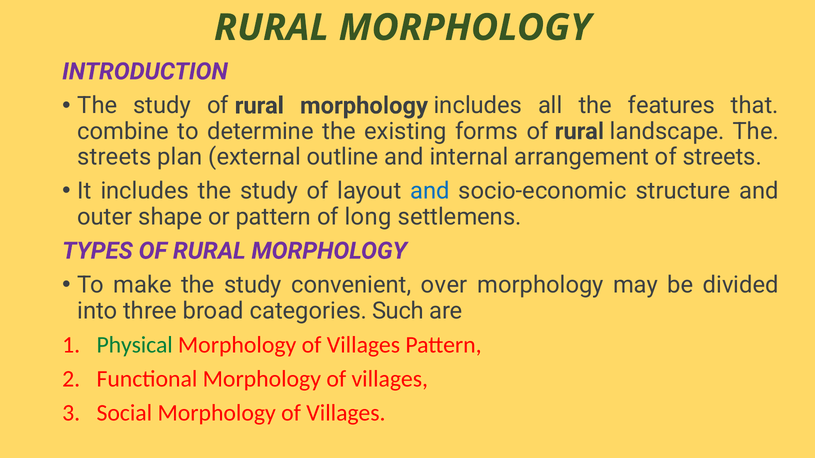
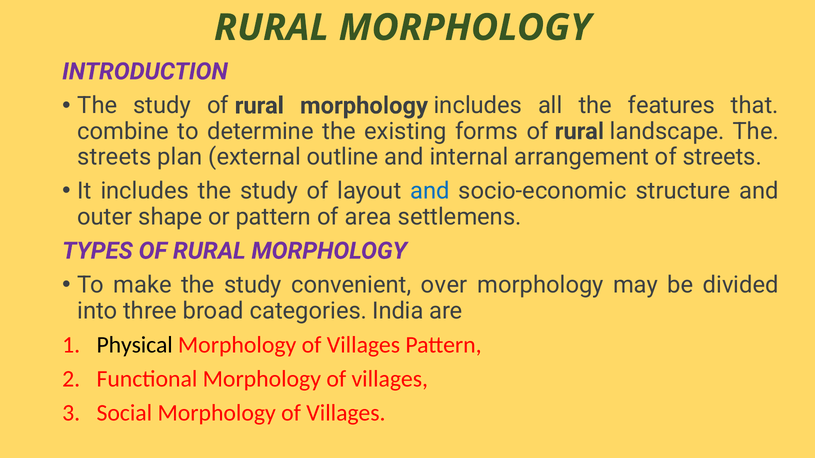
long: long -> area
Such: Such -> India
Physical colour: green -> black
